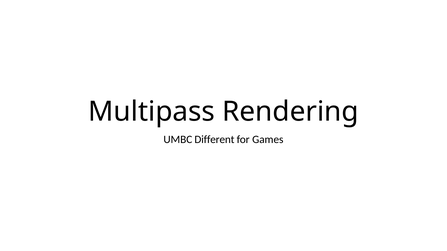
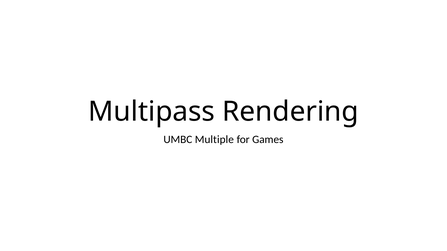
Different: Different -> Multiple
